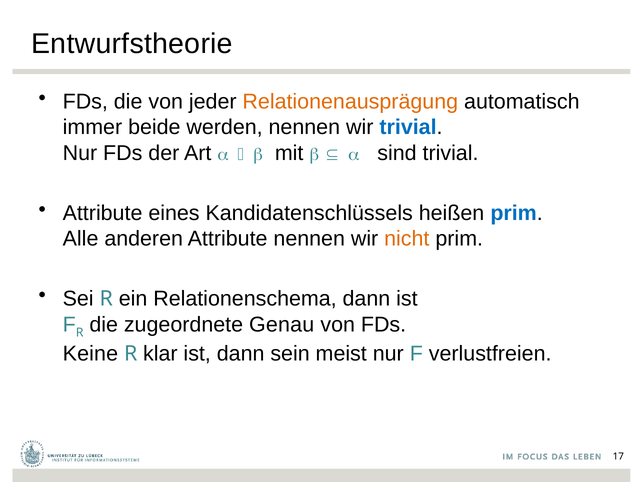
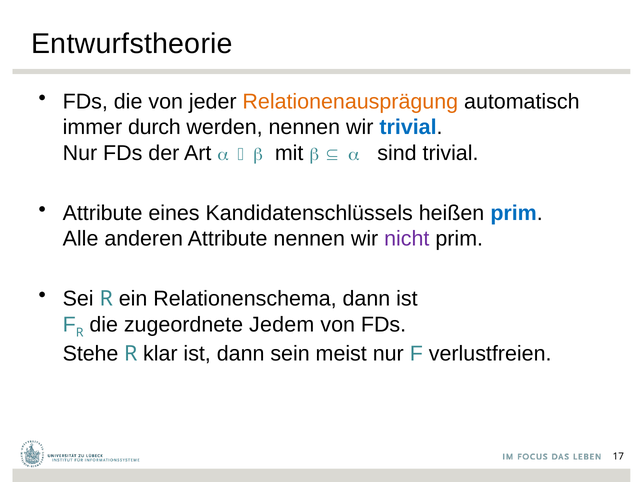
beide: beide -> durch
nicht colour: orange -> purple
Genau: Genau -> Jedem
Keine: Keine -> Stehe
